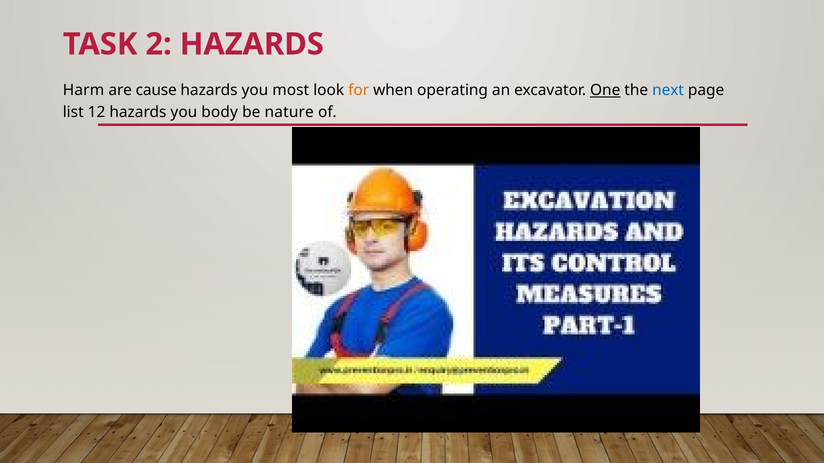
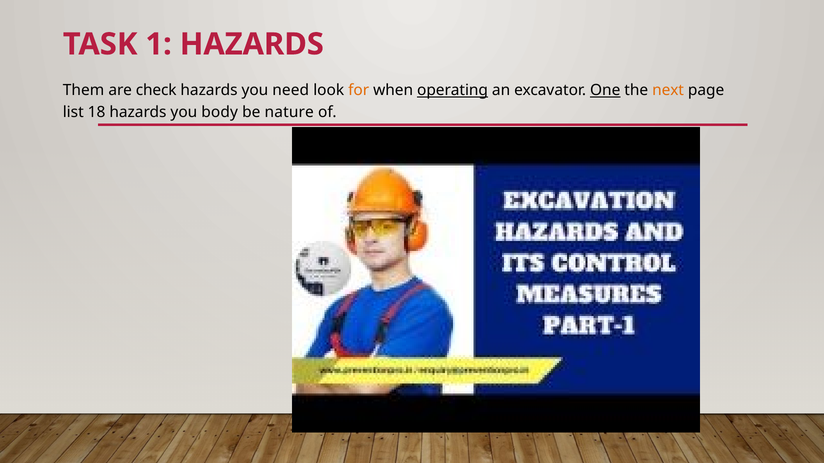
2: 2 -> 1
Harm: Harm -> Them
cause: cause -> check
most: most -> need
operating underline: none -> present
next colour: blue -> orange
12: 12 -> 18
